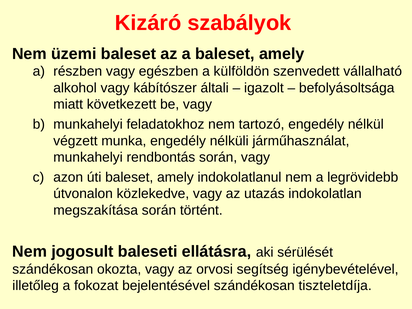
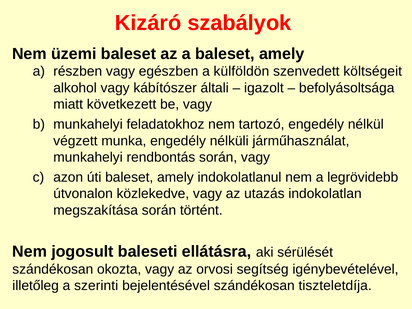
vállalható: vállalható -> költségeit
fokozat: fokozat -> szerinti
